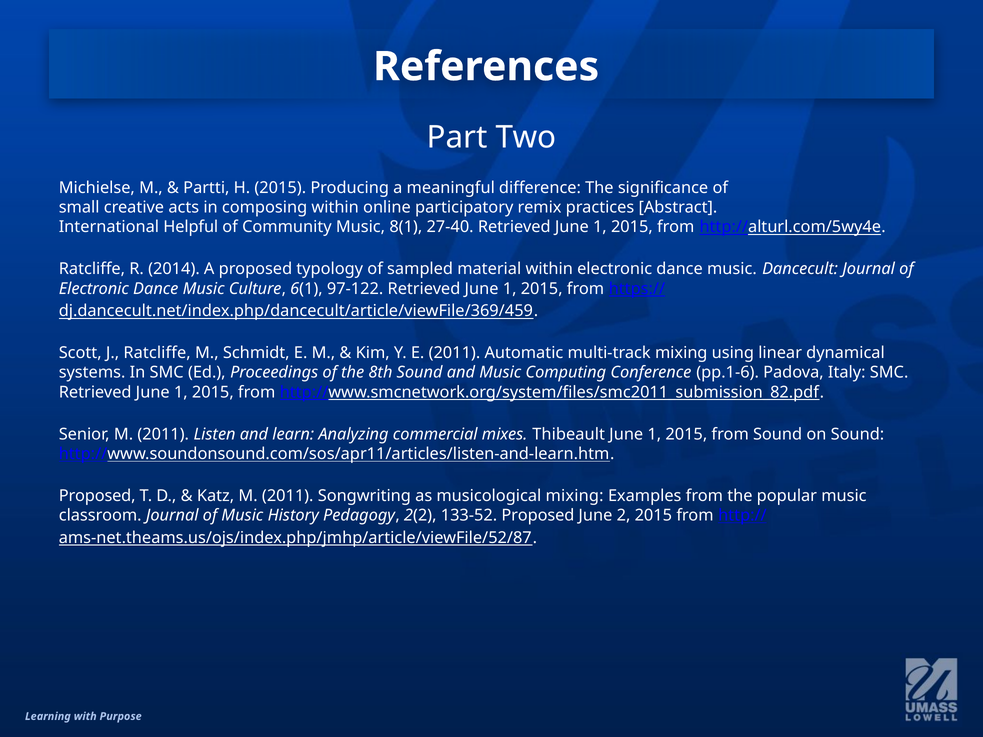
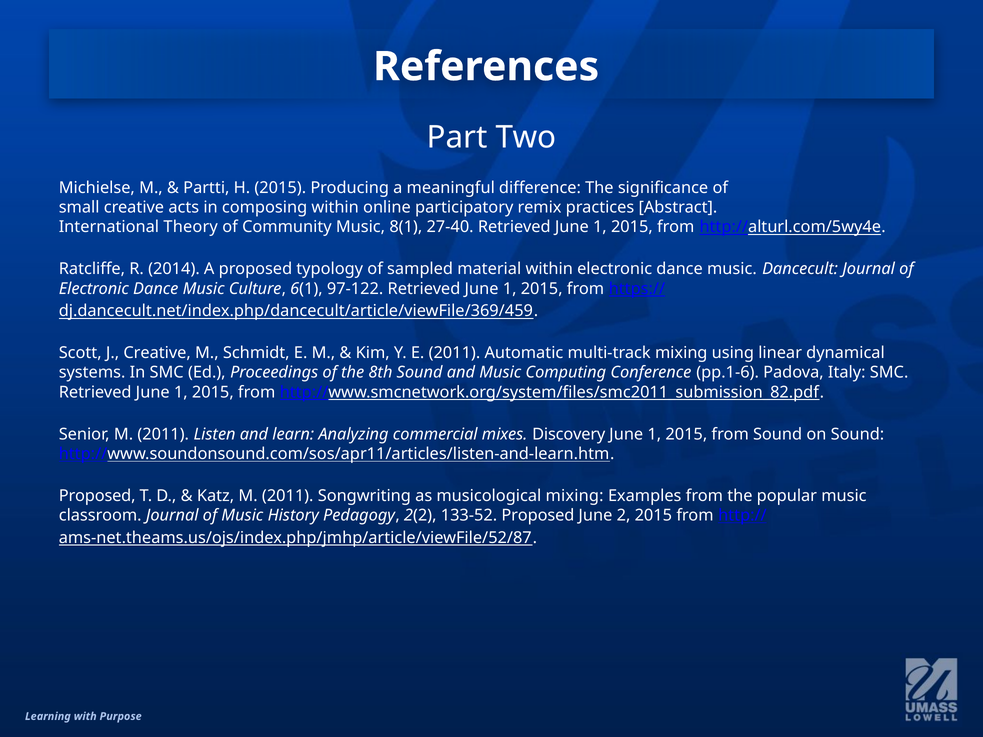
Helpful: Helpful -> Theory
J Ratcliffe: Ratcliffe -> Creative
Thibeault: Thibeault -> Discovery
